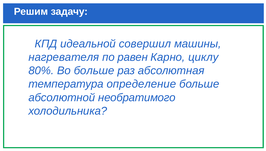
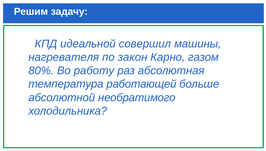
равен: равен -> закон
циклу: циклу -> газом
Во больше: больше -> работу
определение: определение -> работающей
